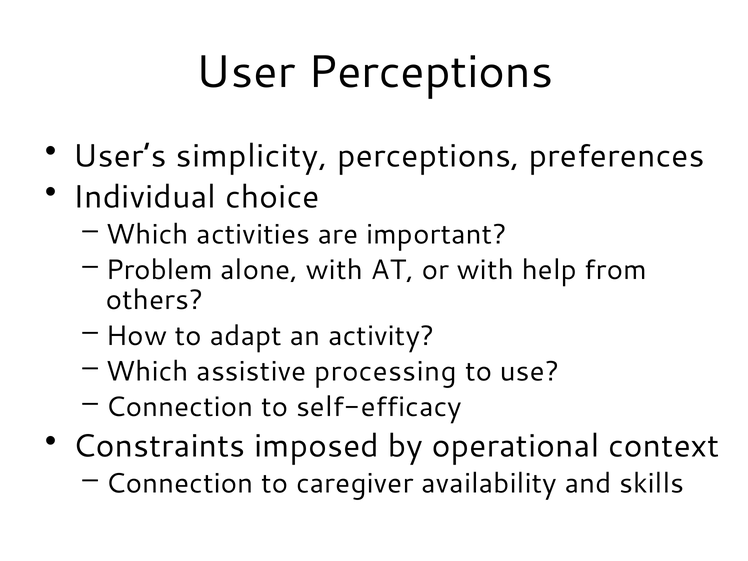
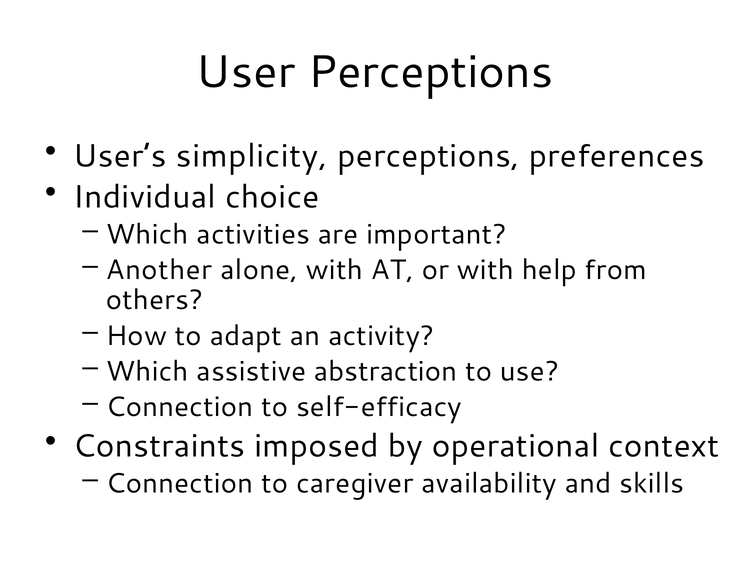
Problem: Problem -> Another
processing: processing -> abstraction
